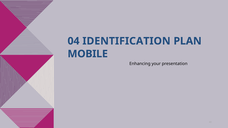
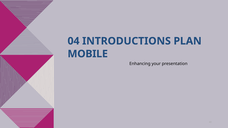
IDENTIFICATION: IDENTIFICATION -> INTRODUCTIONS
